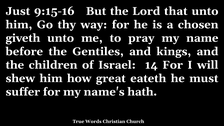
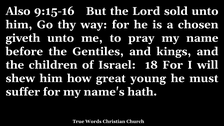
Just: Just -> Also
that: that -> sold
14: 14 -> 18
eateth: eateth -> young
